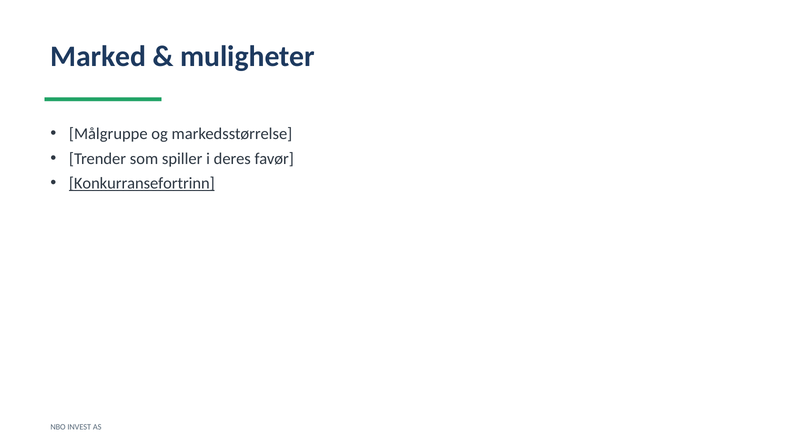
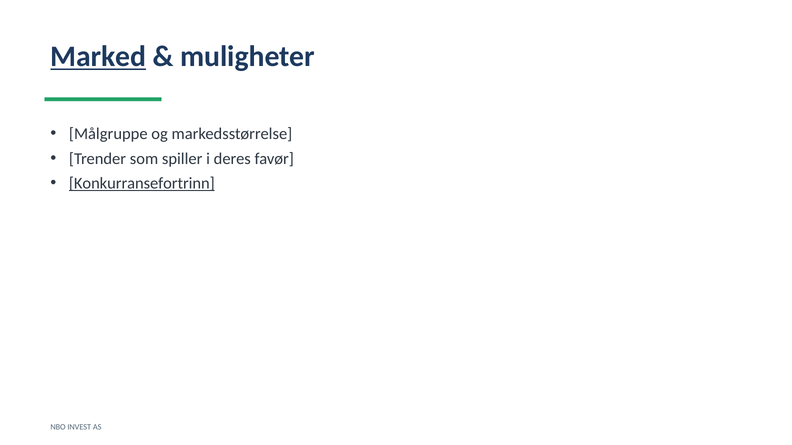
Marked underline: none -> present
